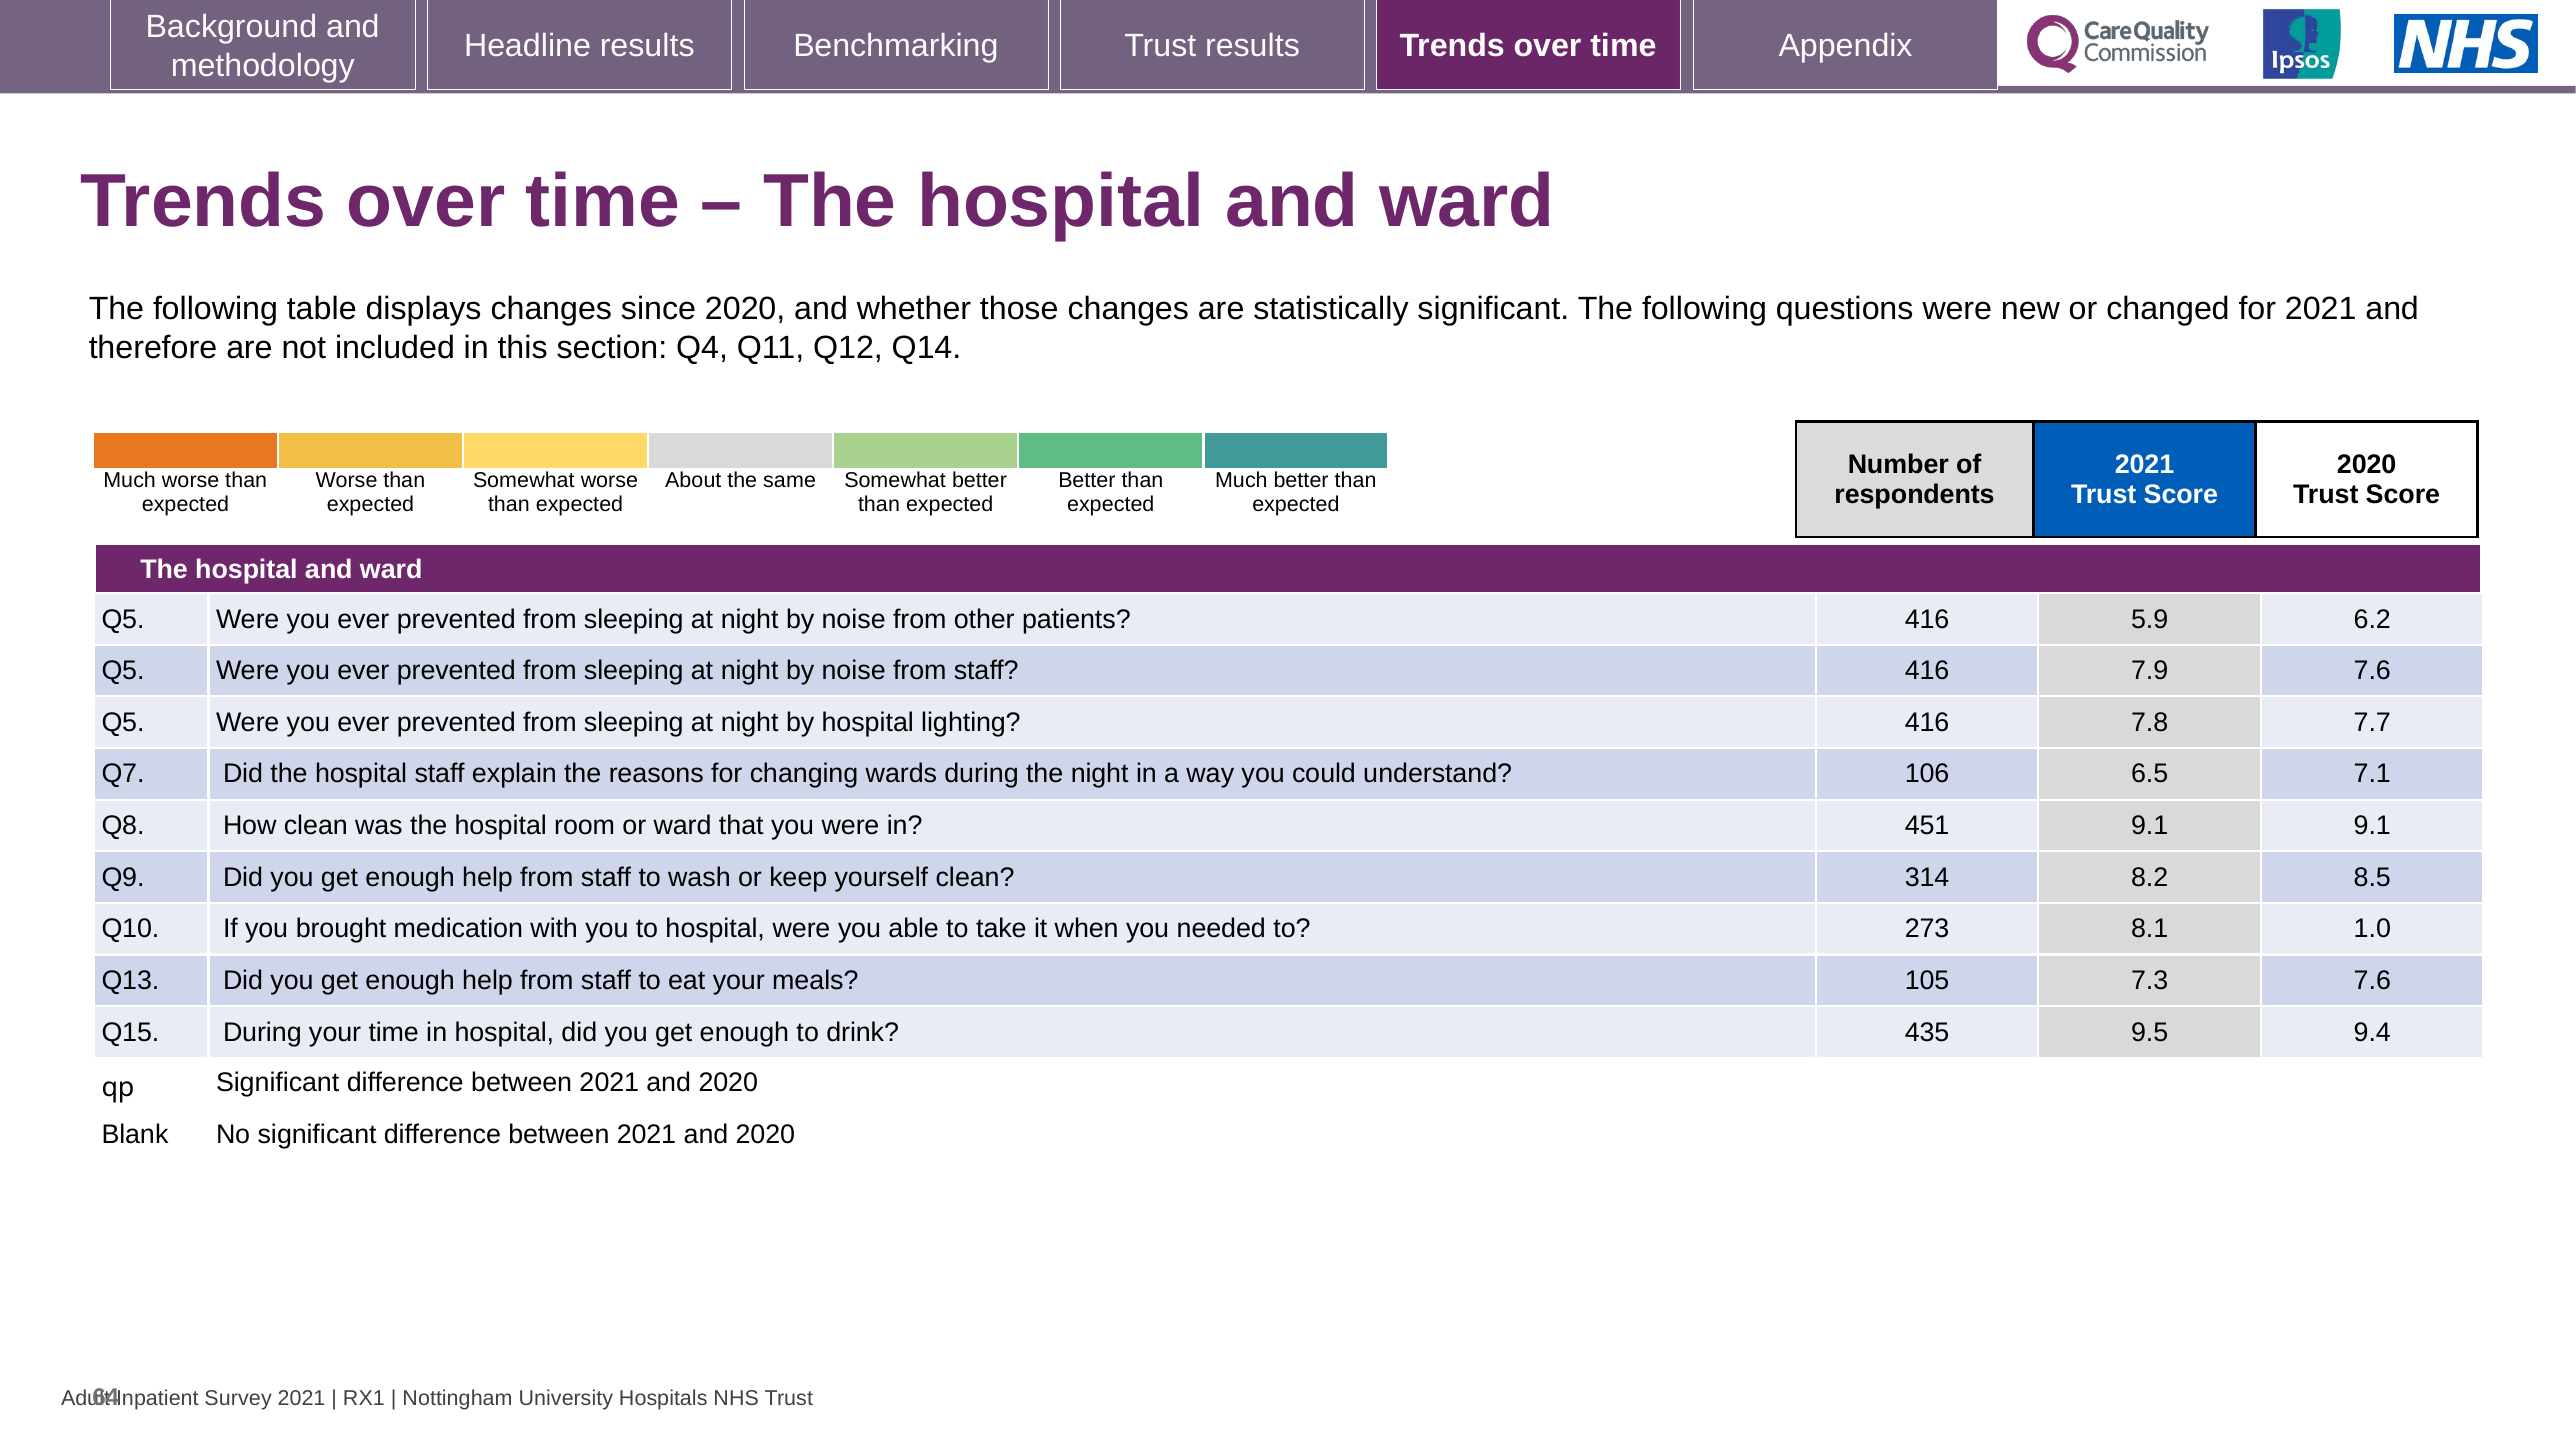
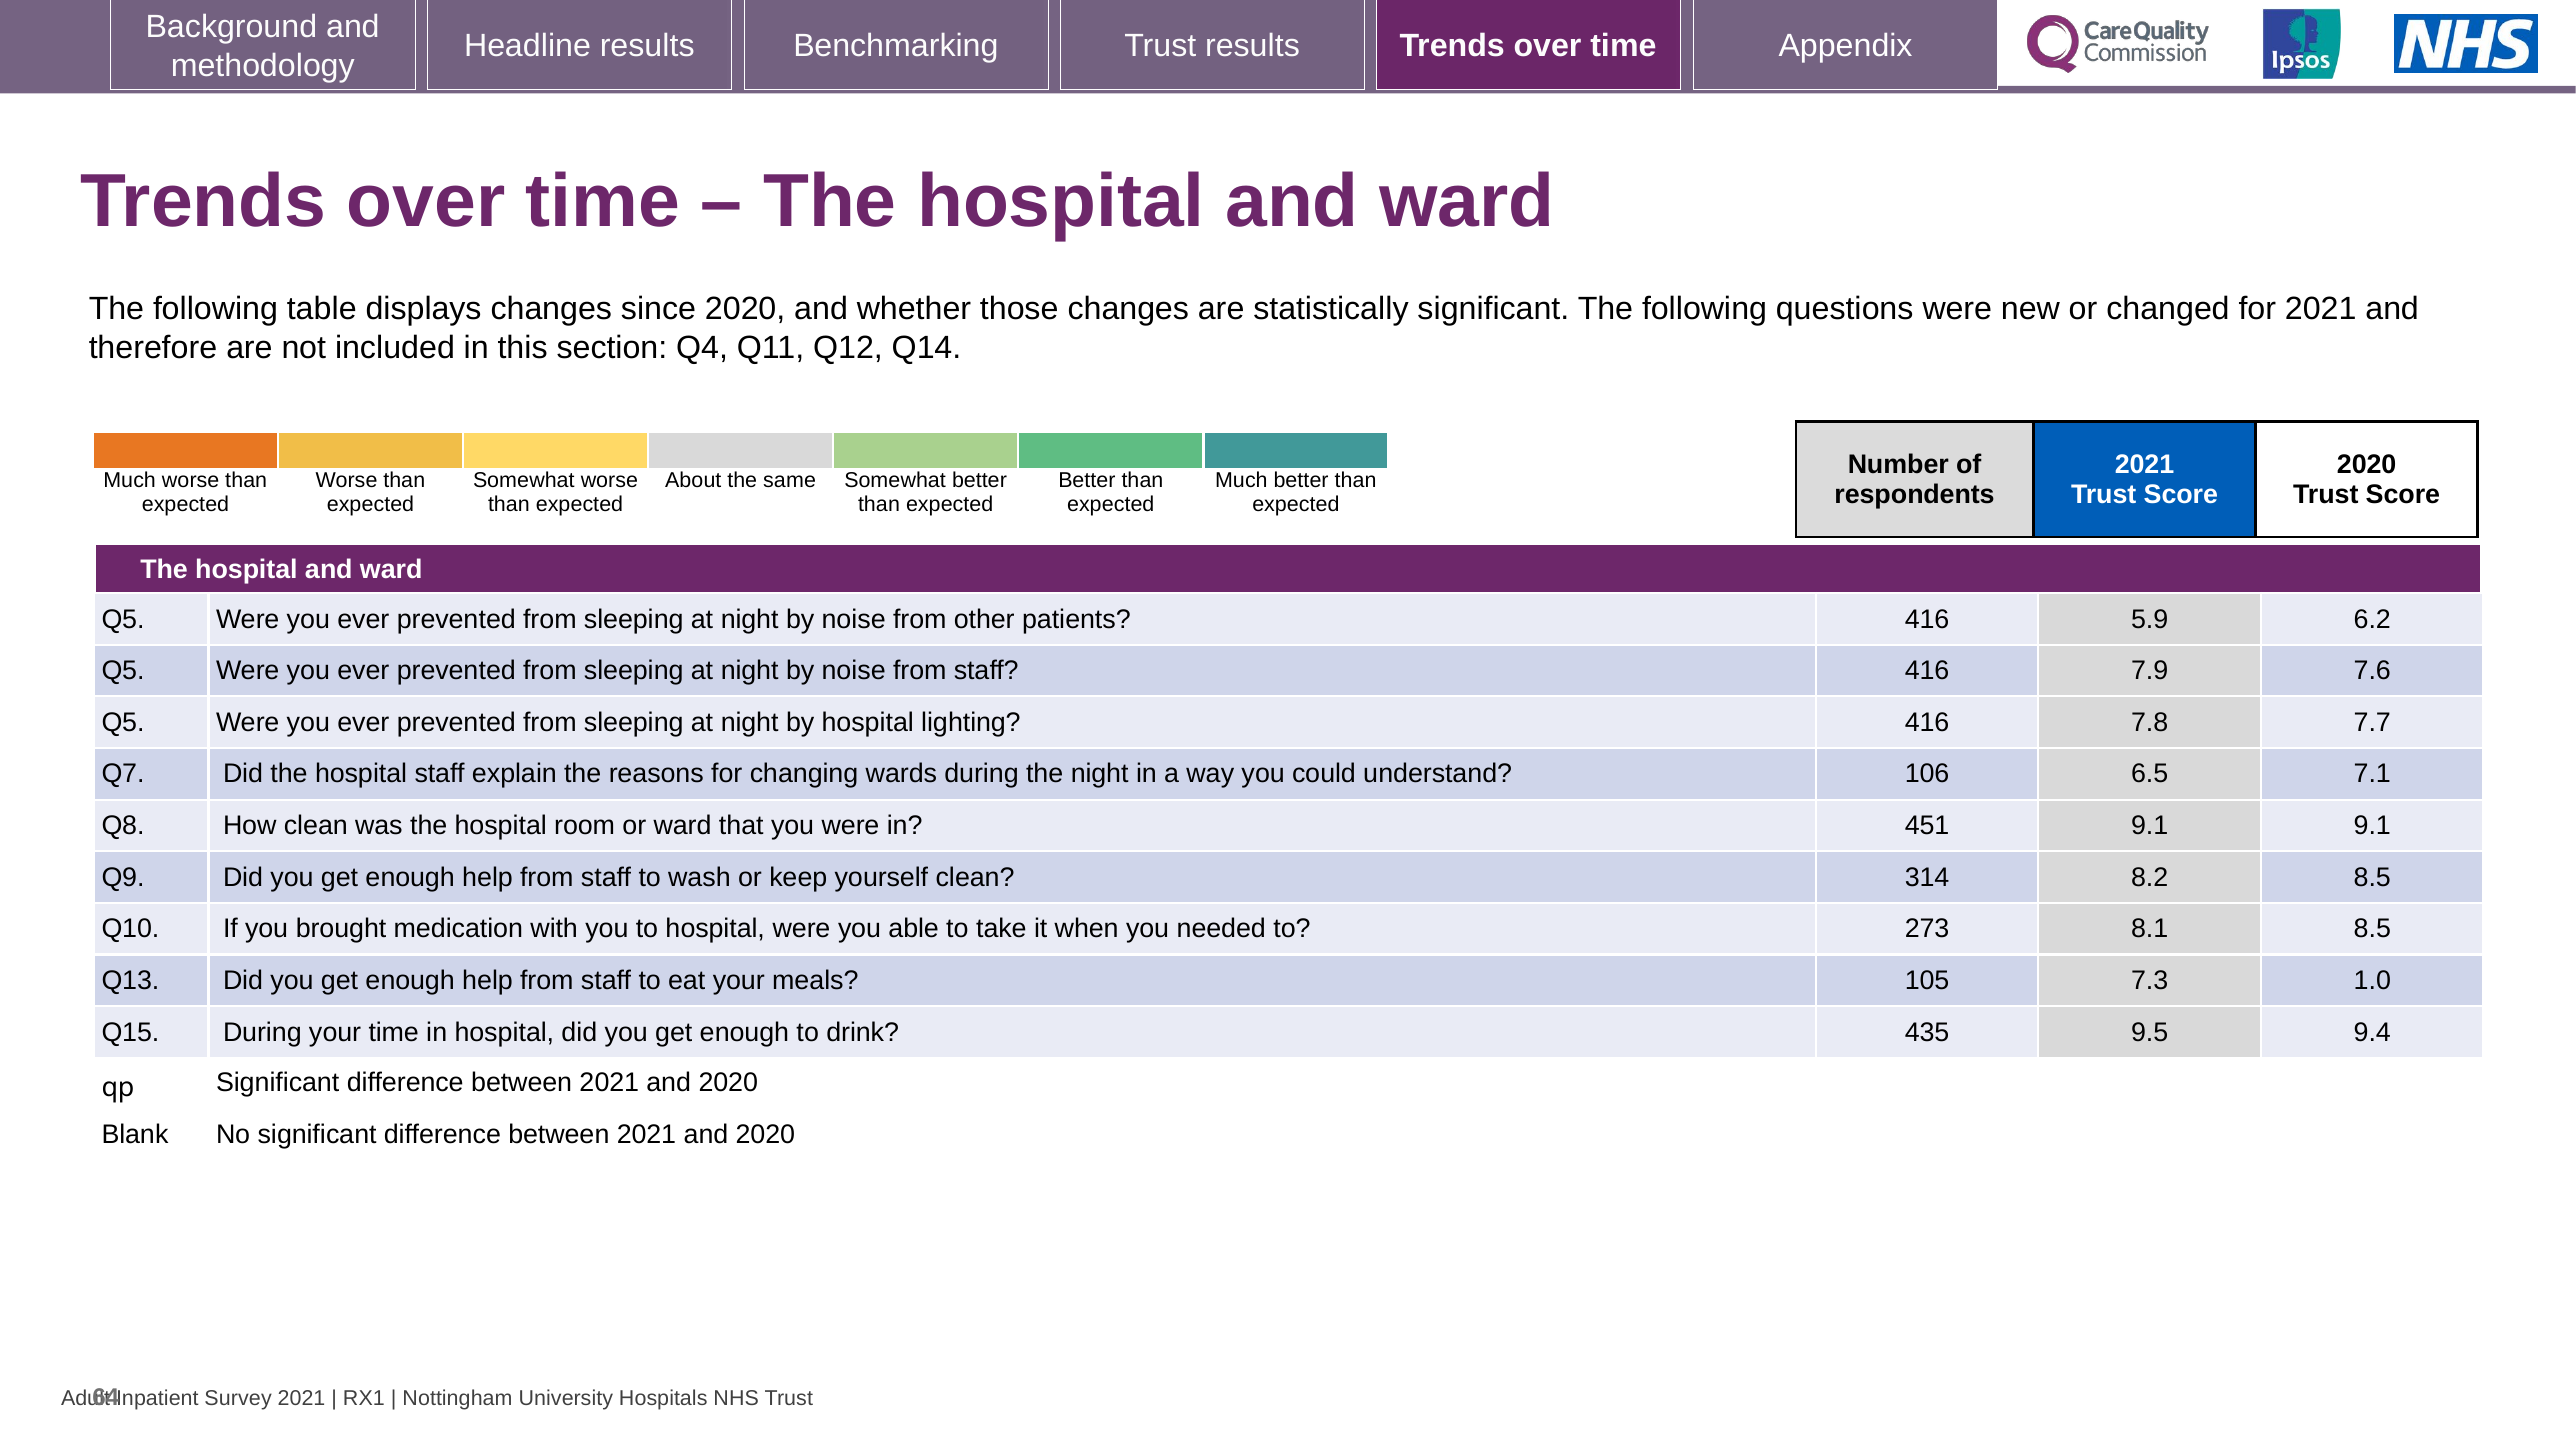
8.1 1.0: 1.0 -> 8.5
7.3 7.6: 7.6 -> 1.0
